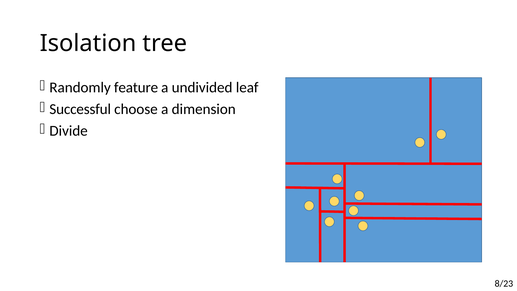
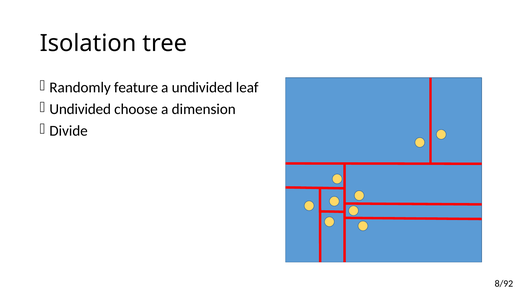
Successful at (80, 109): Successful -> Undivided
8/23: 8/23 -> 8/92
